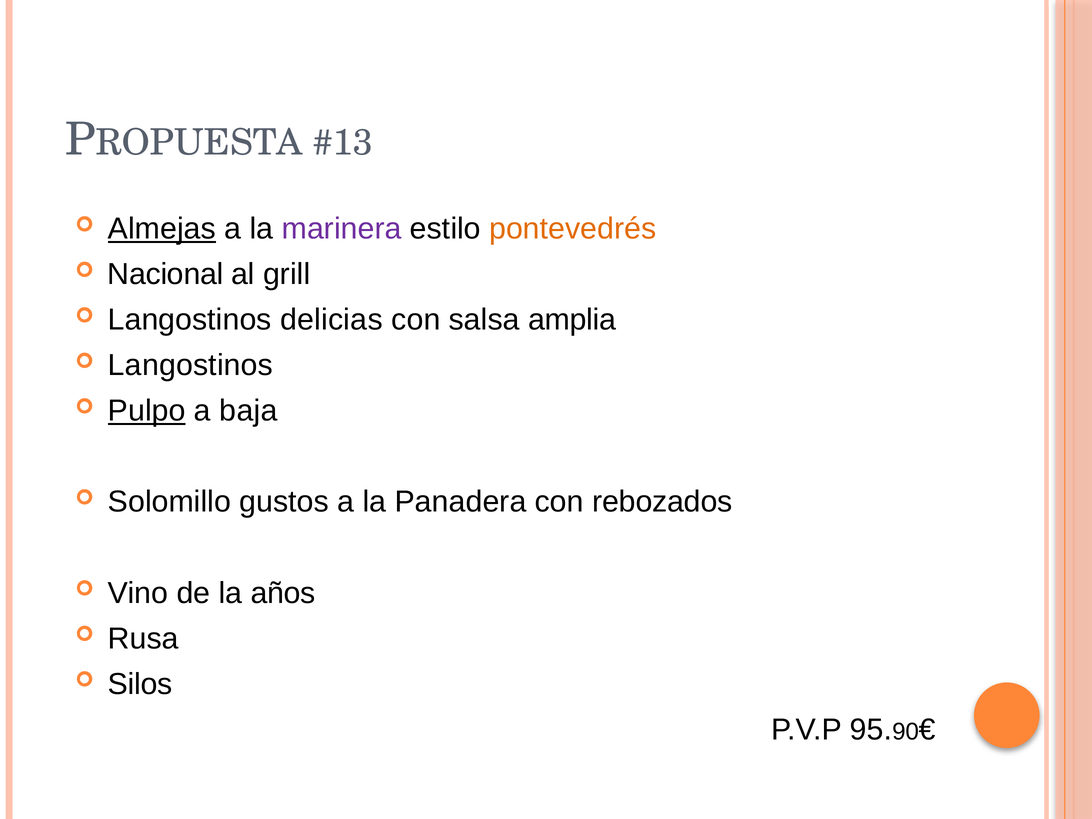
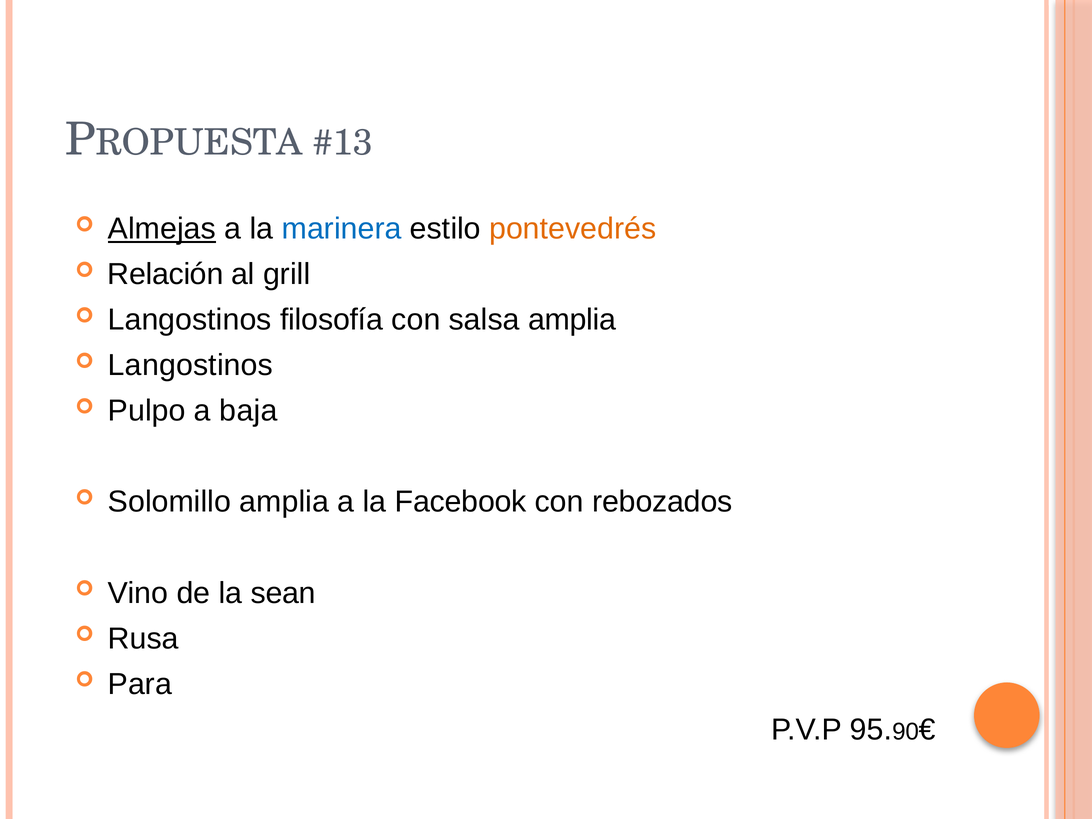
marinera colour: purple -> blue
Nacional: Nacional -> Relación
delicias: delicias -> filosofía
Pulpo underline: present -> none
Solomillo gustos: gustos -> amplia
Panadera: Panadera -> Facebook
años: años -> sean
Silos: Silos -> Para
